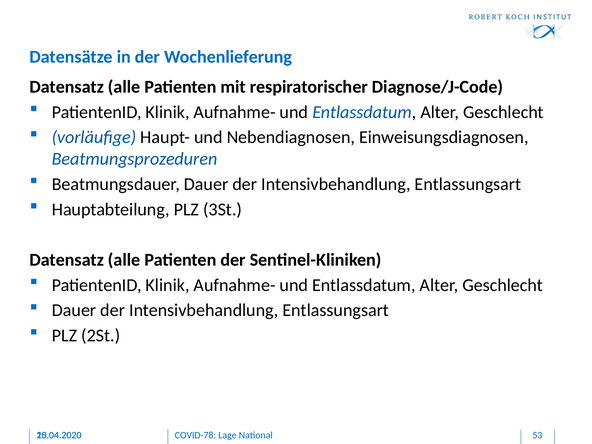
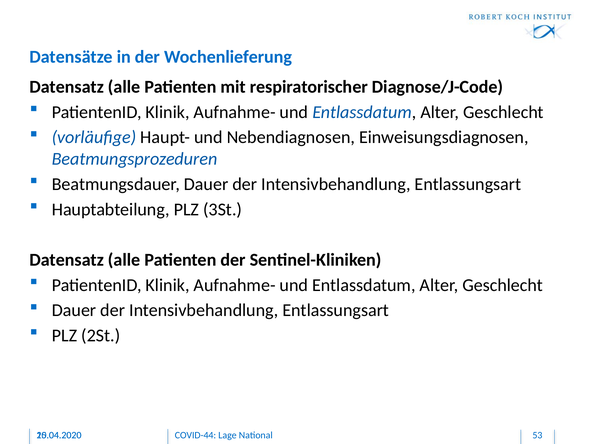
COVID-78: COVID-78 -> COVID-44
